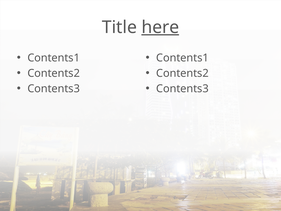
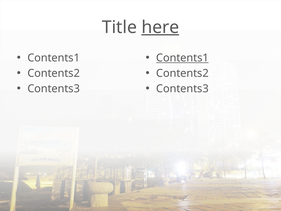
Contents1 at (182, 58) underline: none -> present
